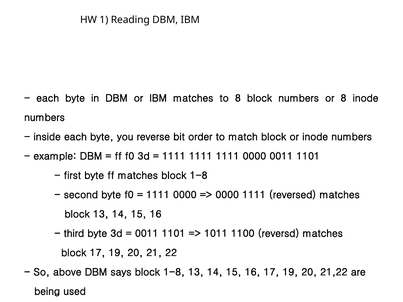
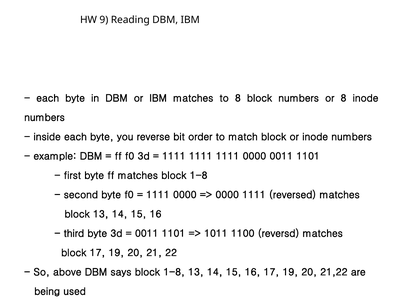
1: 1 -> 9
